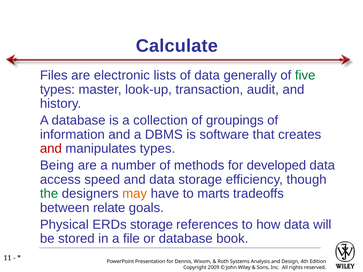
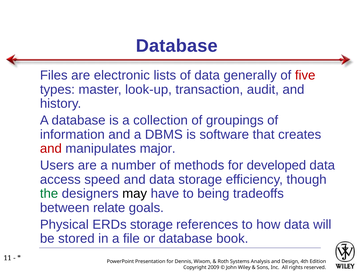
Calculate at (177, 46): Calculate -> Database
five colour: green -> red
manipulates types: types -> major
Being: Being -> Users
may colour: orange -> black
marts: marts -> being
